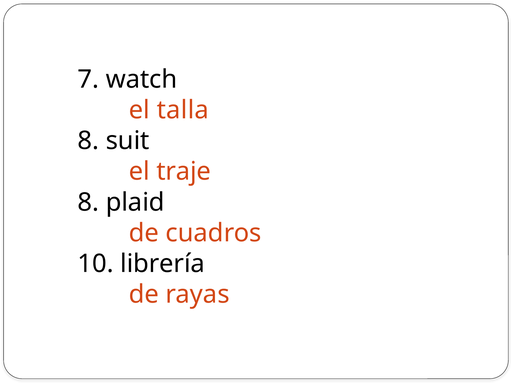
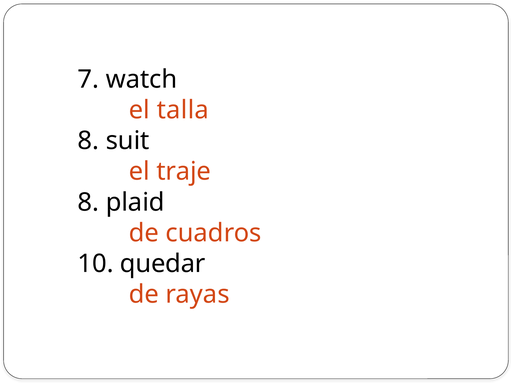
librería: librería -> quedar
